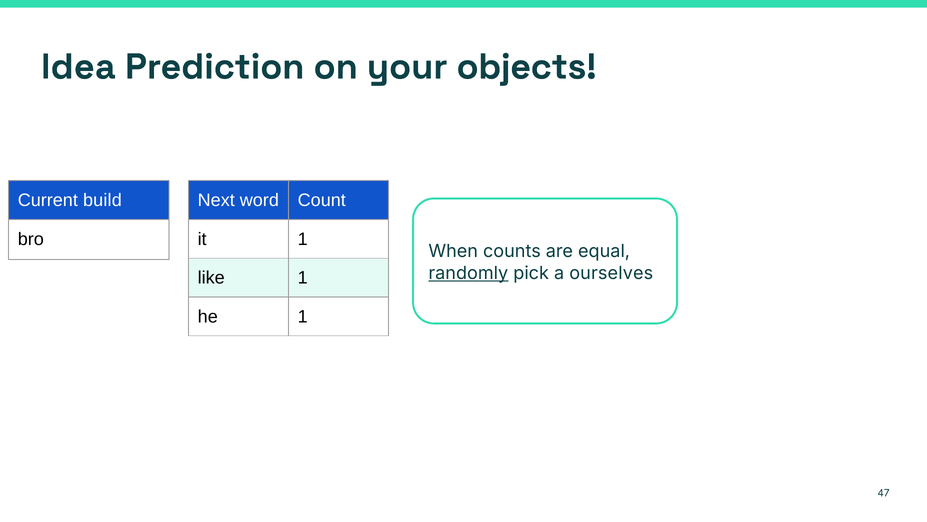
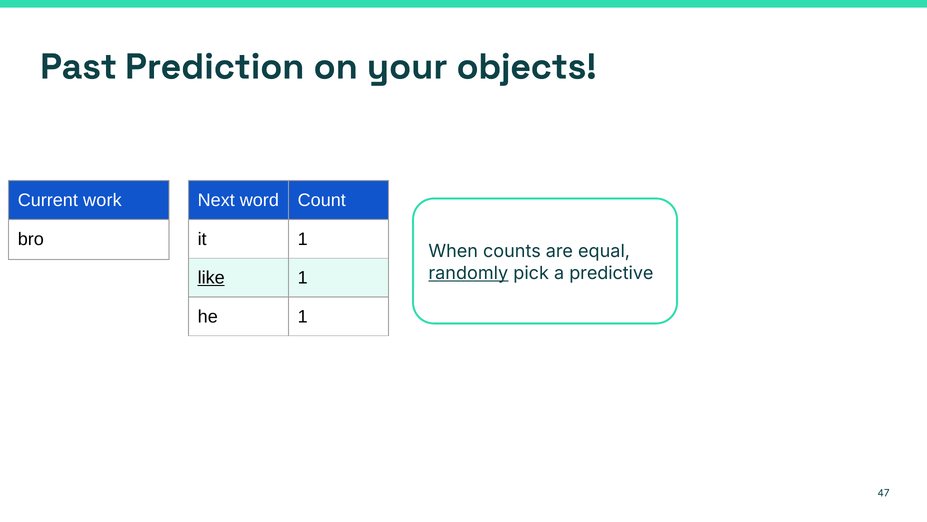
Idea: Idea -> Past
build: build -> work
ourselves: ourselves -> predictive
like underline: none -> present
